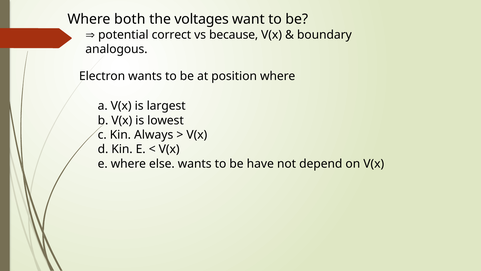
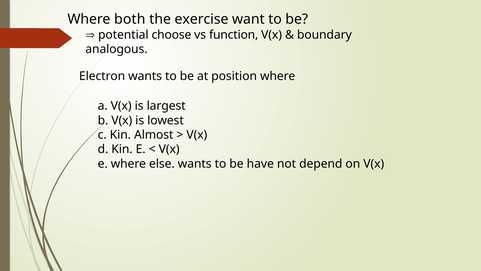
voltages: voltages -> exercise
correct: correct -> choose
because: because -> function
Always: Always -> Almost
